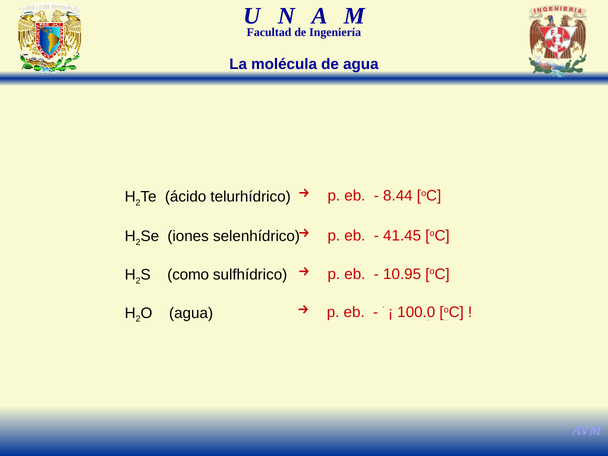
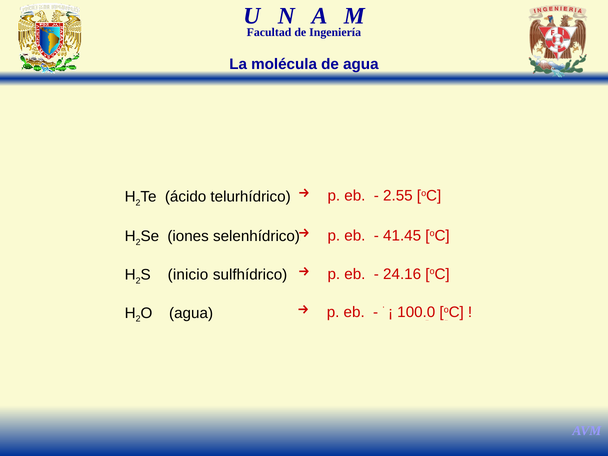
8.44: 8.44 -> 2.55
10.95: 10.95 -> 24.16
como: como -> inicio
